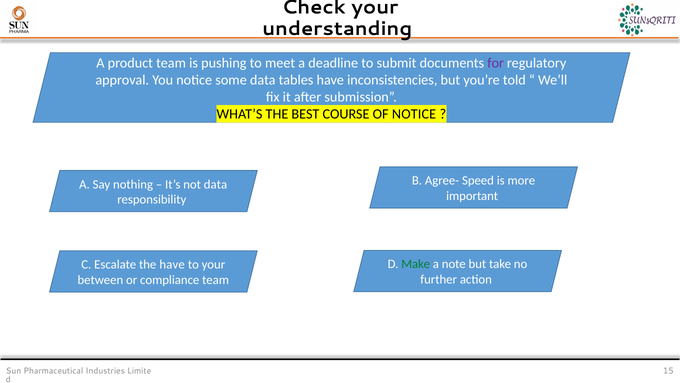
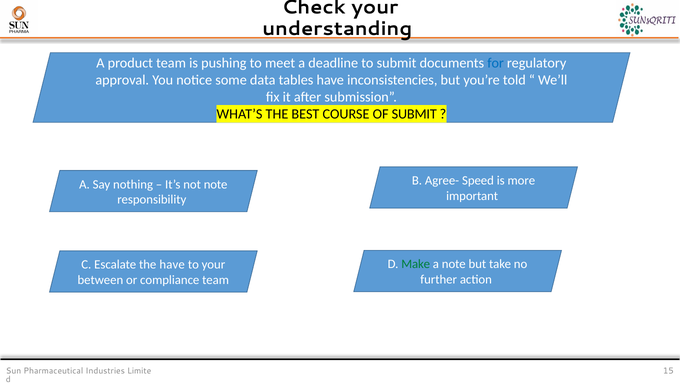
for colour: purple -> blue
OF NOTICE: NOTICE -> SUBMIT
not data: data -> note
